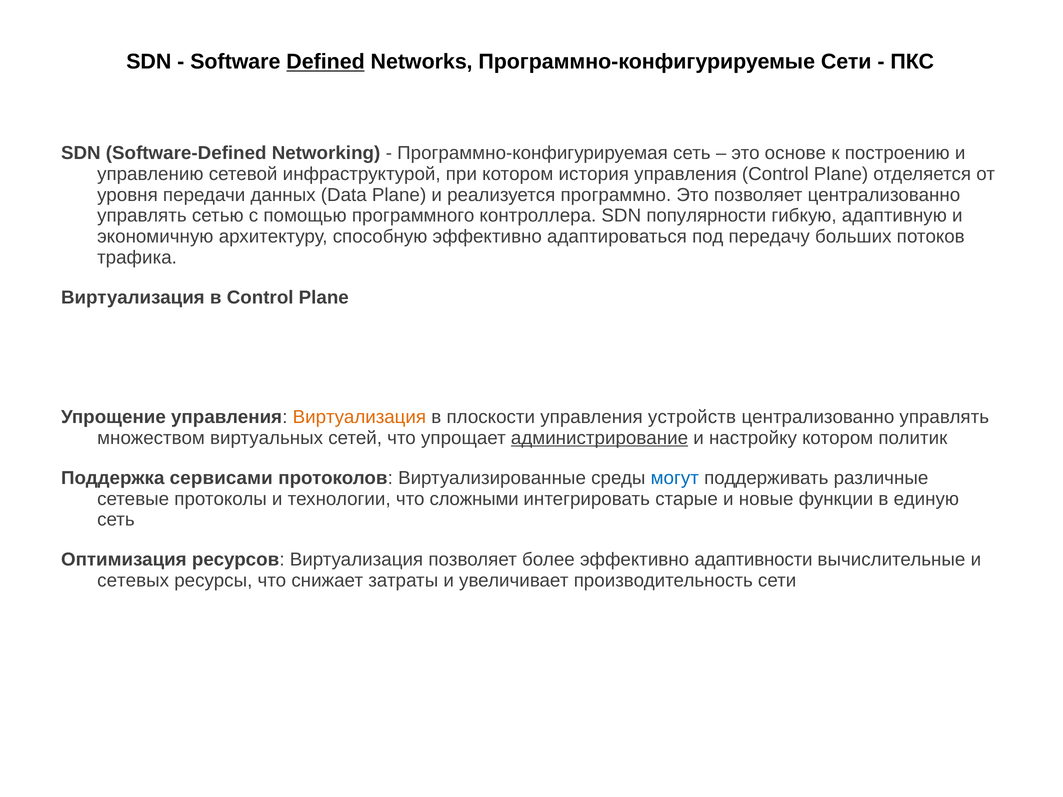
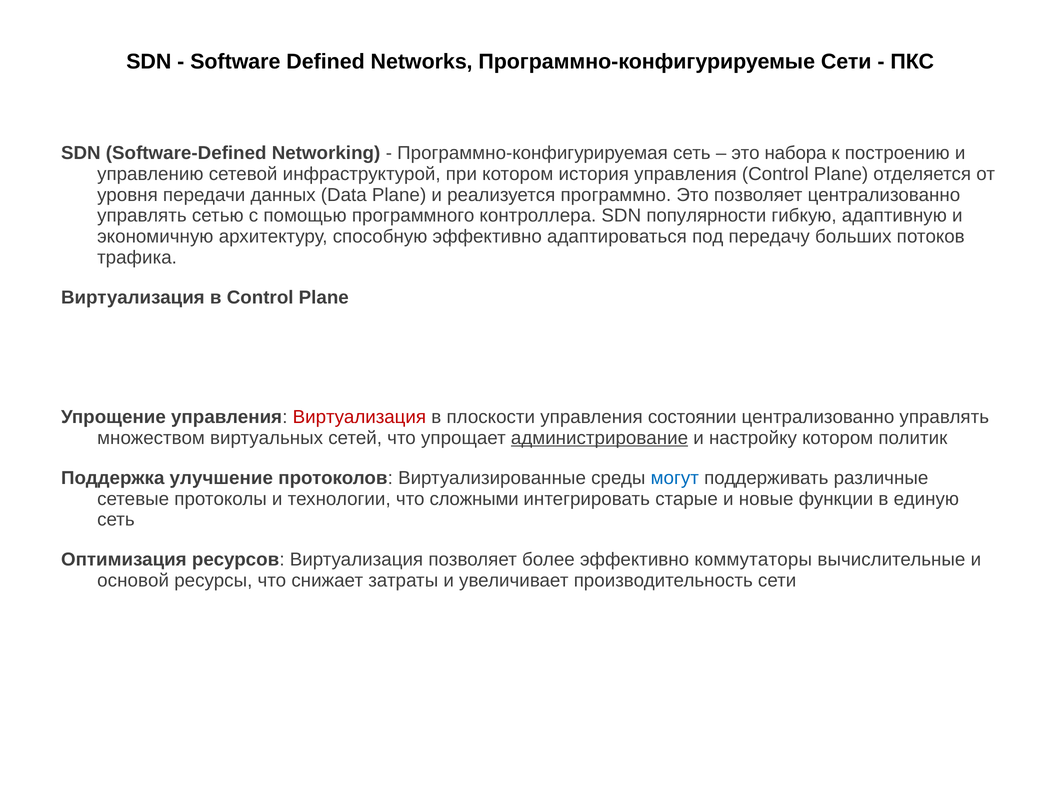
Defined underline: present -> none
основе: основе -> набора
Виртуализация at (359, 417) colour: orange -> red
устройств: устройств -> состоянии
сервисами: сервисами -> улучшение
адаптивности: адаптивности -> коммутаторы
сетевых: сетевых -> основой
